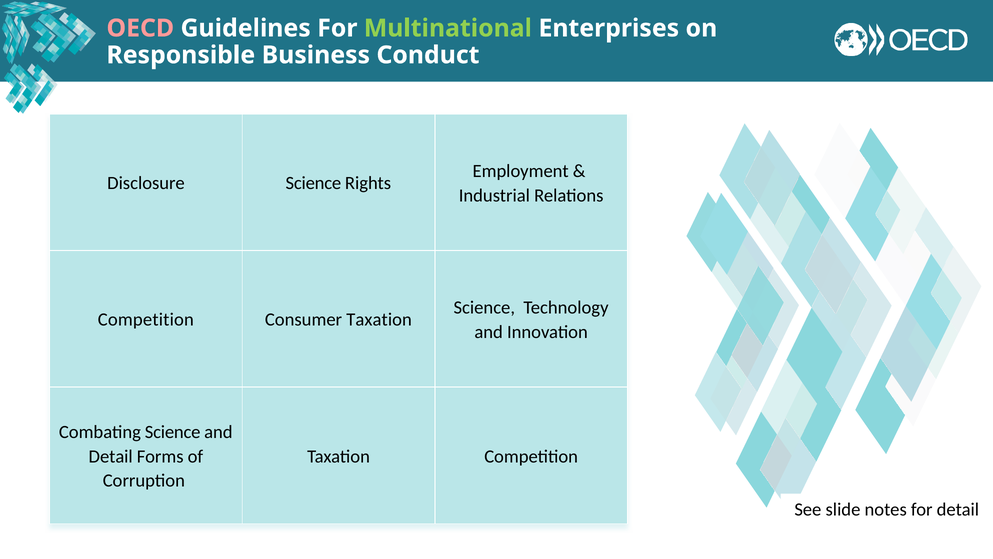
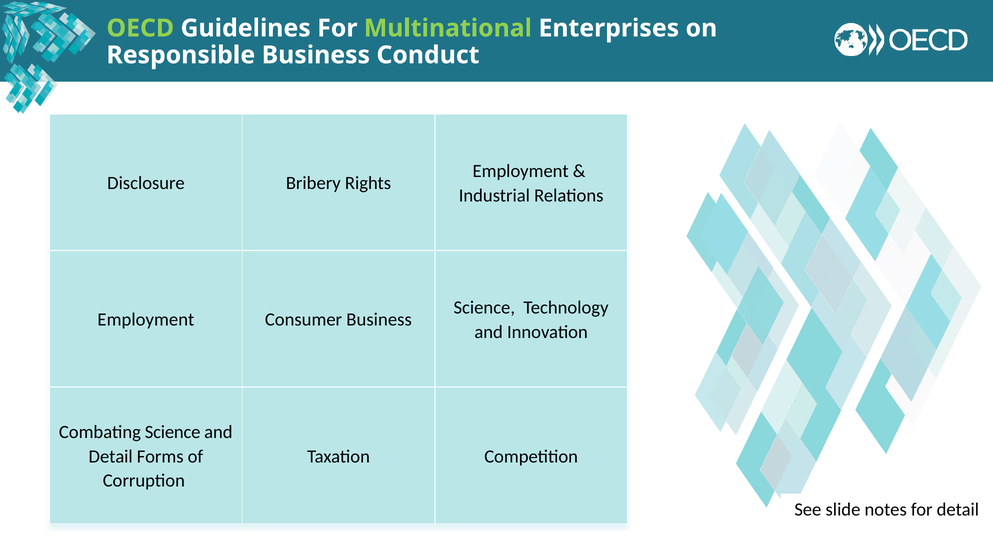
OECD colour: pink -> light green
Disclosure Science: Science -> Bribery
Competition at (146, 320): Competition -> Employment
Consumer Taxation: Taxation -> Business
